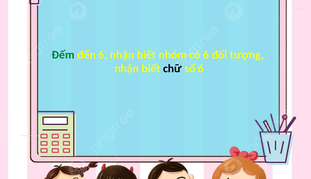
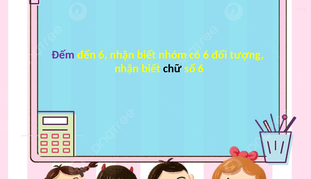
Đếm colour: green -> purple
